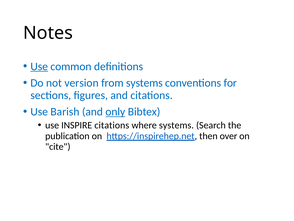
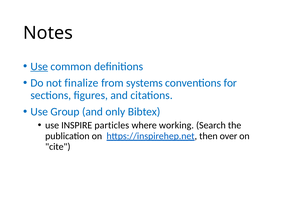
version: version -> finalize
Barish: Barish -> Group
only underline: present -> none
INSPIRE citations: citations -> particles
where systems: systems -> working
